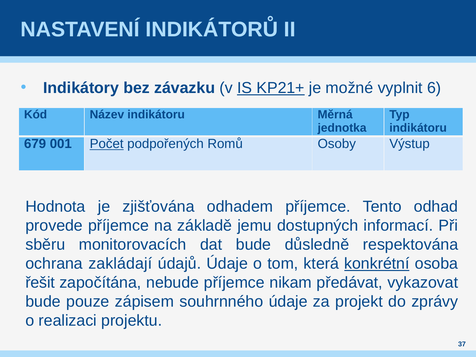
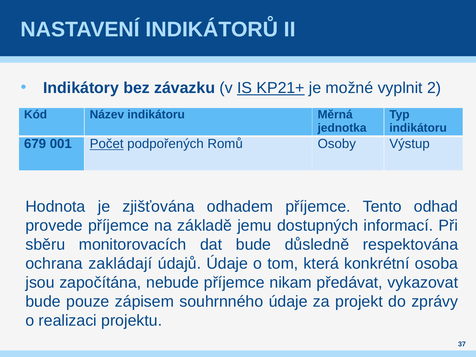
6: 6 -> 2
konkrétní underline: present -> none
řešit: řešit -> jsou
